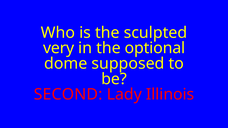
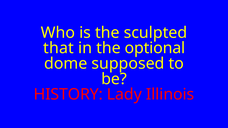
very: very -> that
SECOND: SECOND -> HISTORY
